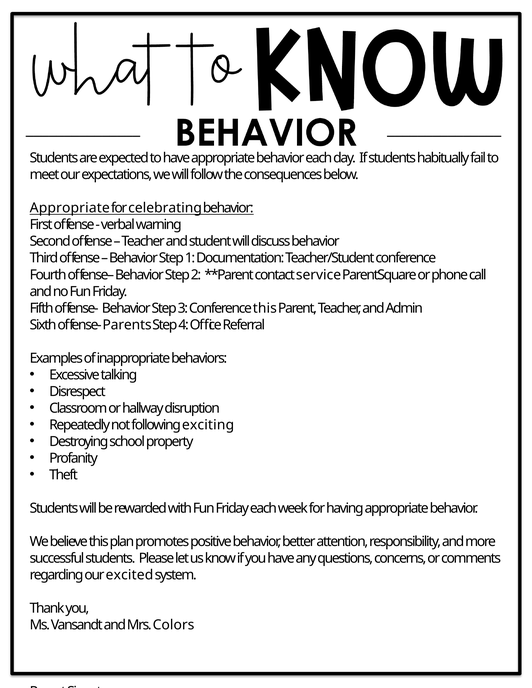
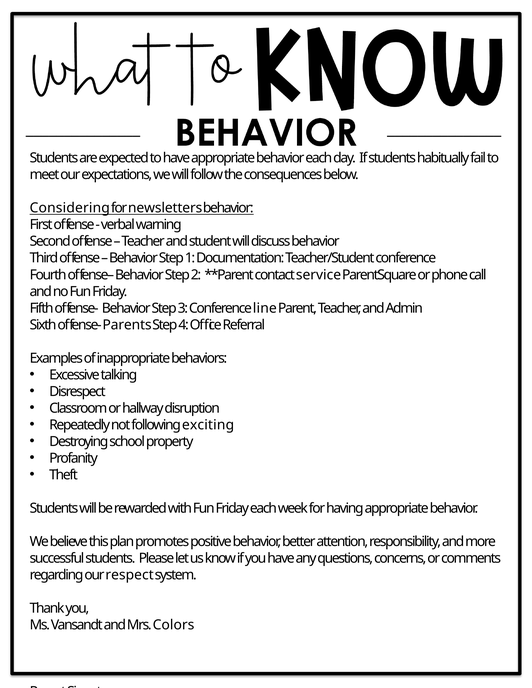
Appropriate at (70, 208): Appropriate -> Considering
celebrating: celebrating -> newsletters
Conference this: this -> line
excited: excited -> respect
